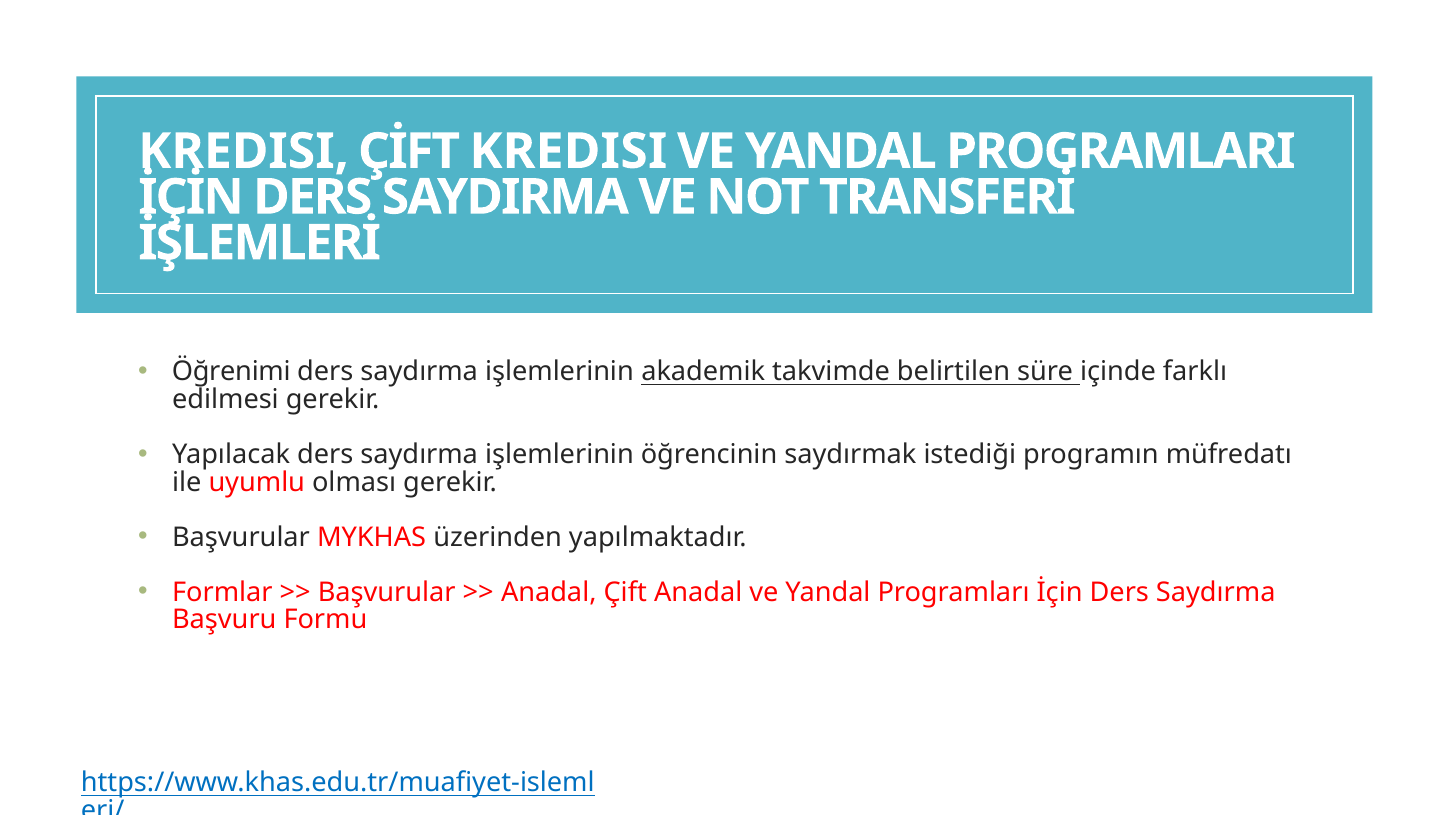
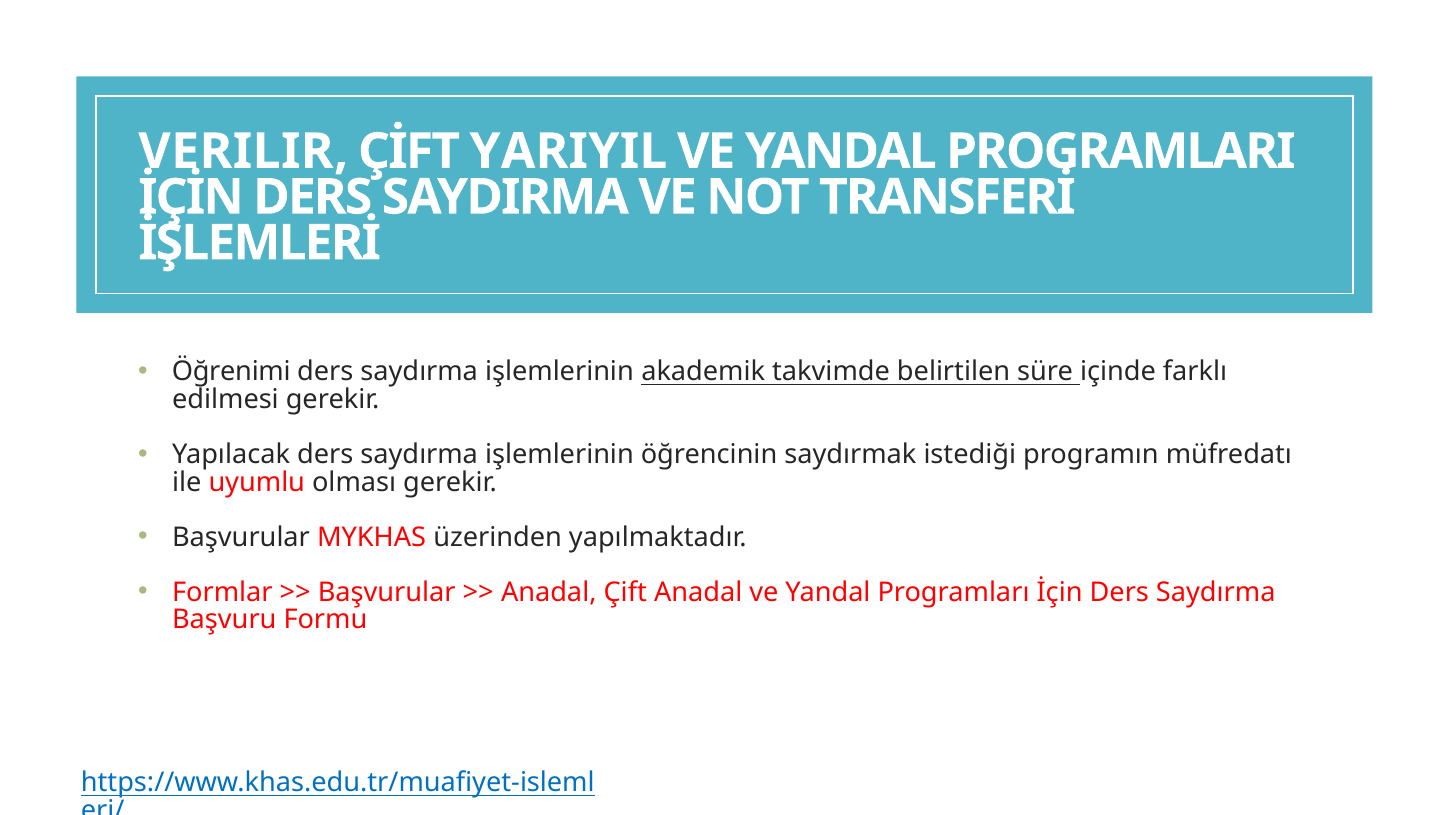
KREDISI at (244, 151): KREDISI -> VERILIR
ÇİFT KREDISI: KREDISI -> YARIYIL
